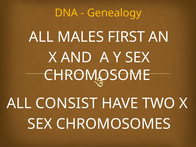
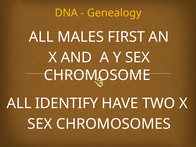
CONSIST: CONSIST -> IDENTIFY
